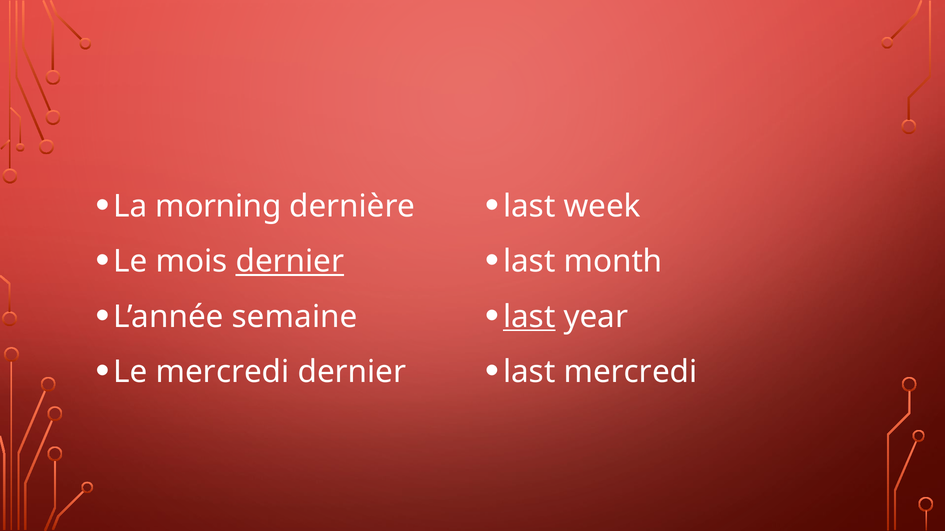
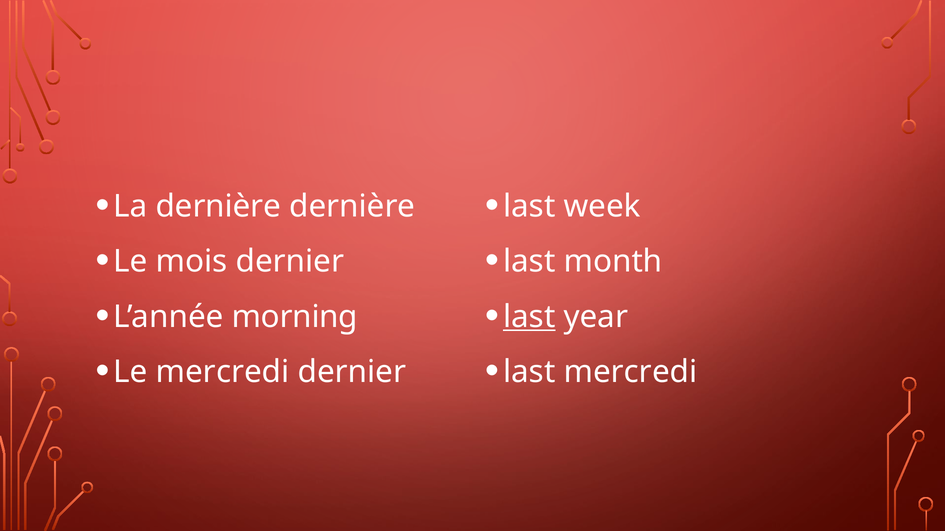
La morning: morning -> dernière
dernier at (290, 262) underline: present -> none
semaine: semaine -> morning
